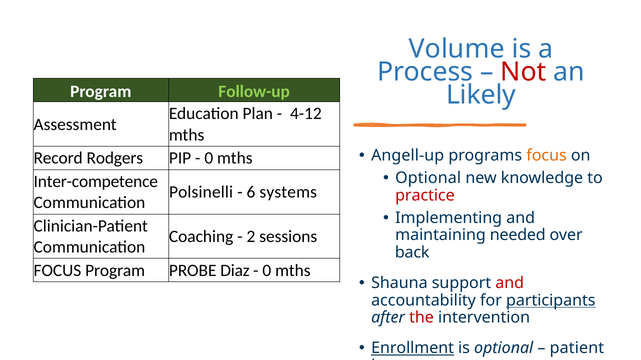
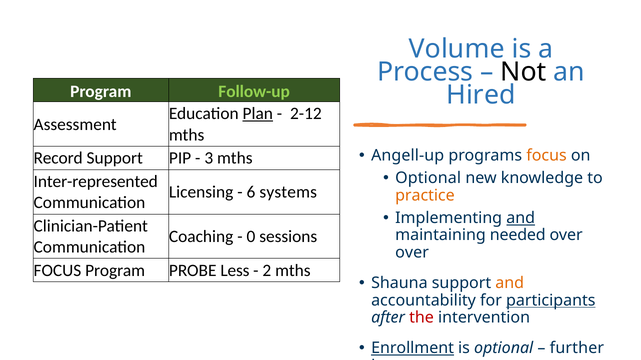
Not colour: red -> black
Likely: Likely -> Hired
Plan underline: none -> present
4-12: 4-12 -> 2-12
Record Rodgers: Rodgers -> Support
0 at (209, 158): 0 -> 3
Inter-competence: Inter-competence -> Inter-represented
Polsinelli: Polsinelli -> Licensing
practice colour: red -> orange
and at (521, 218) underline: none -> present
2: 2 -> 0
back at (412, 253): back -> over
Diaz: Diaz -> Less
0 at (267, 271): 0 -> 2
and at (510, 284) colour: red -> orange
patient: patient -> further
